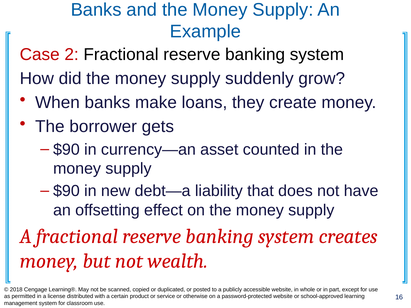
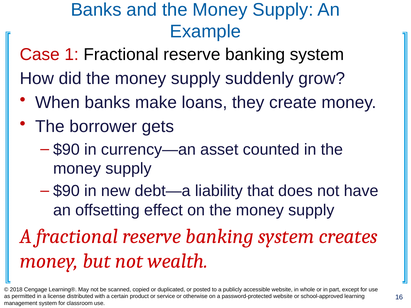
2: 2 -> 1
